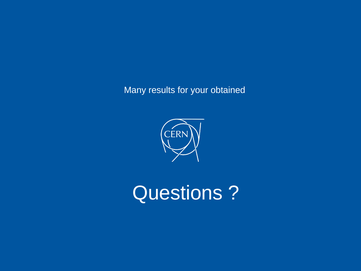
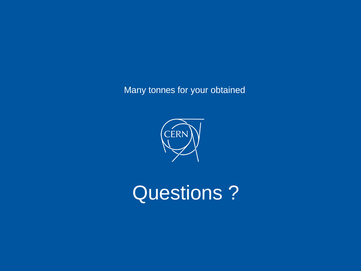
results: results -> tonnes
